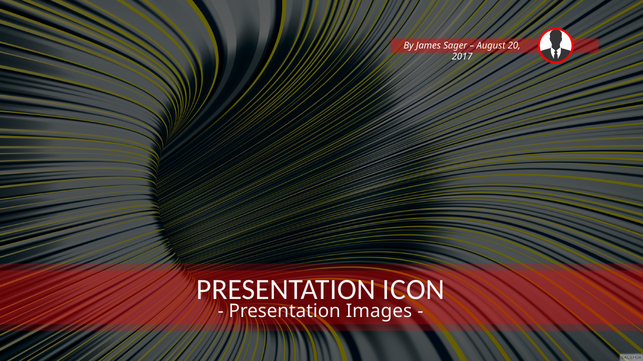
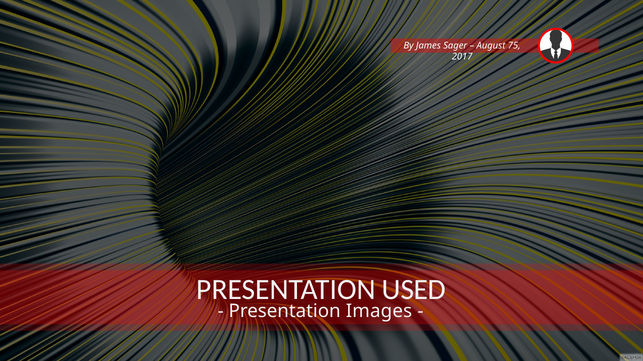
20: 20 -> 75
ICON: ICON -> USED
